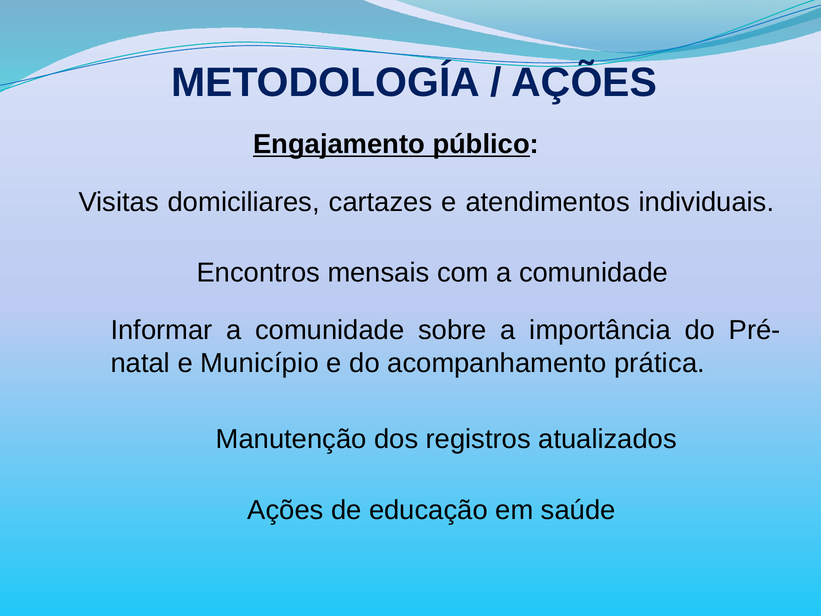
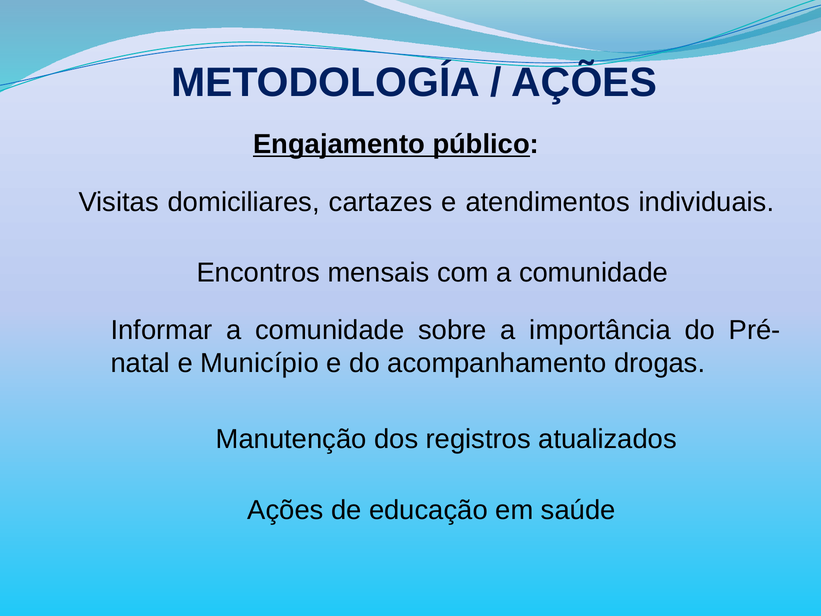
prática: prática -> drogas
